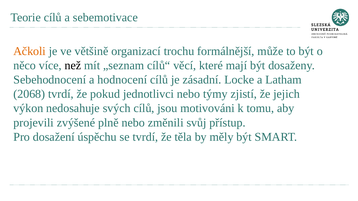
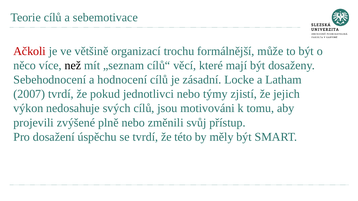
Ačkoli colour: orange -> red
2068: 2068 -> 2007
těla: těla -> této
